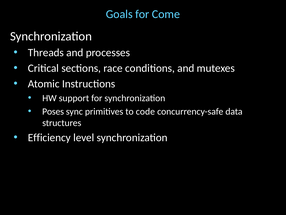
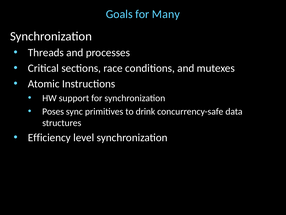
Come: Come -> Many
code: code -> drink
